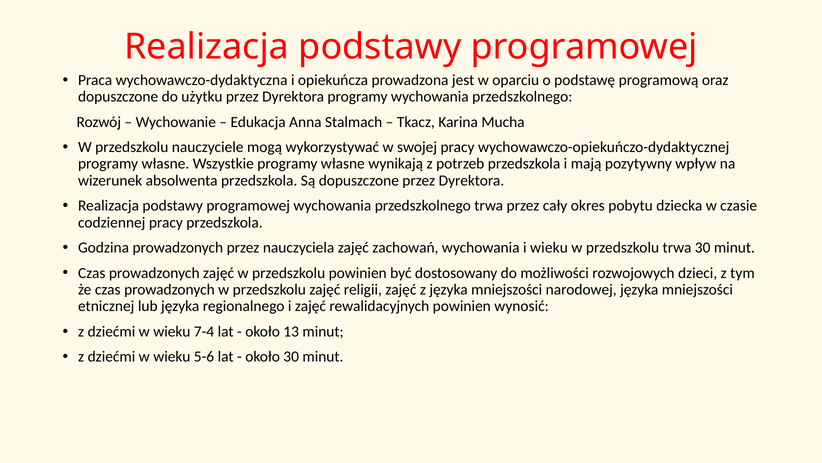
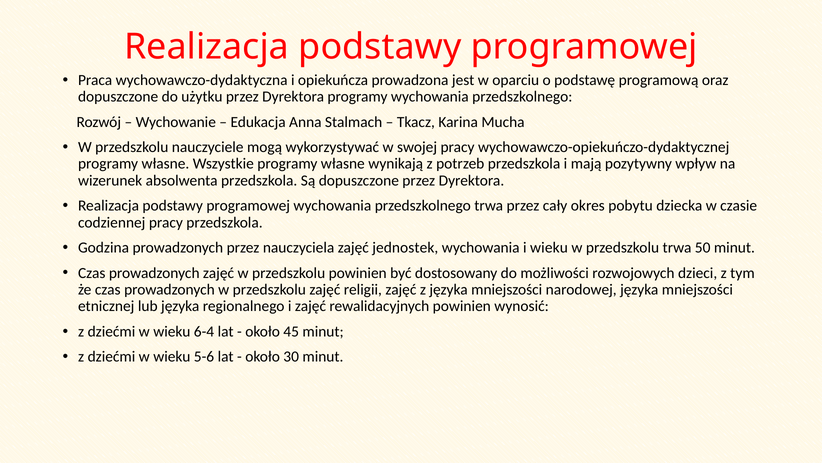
zachowań: zachowań -> jednostek
trwa 30: 30 -> 50
7-4: 7-4 -> 6-4
13: 13 -> 45
